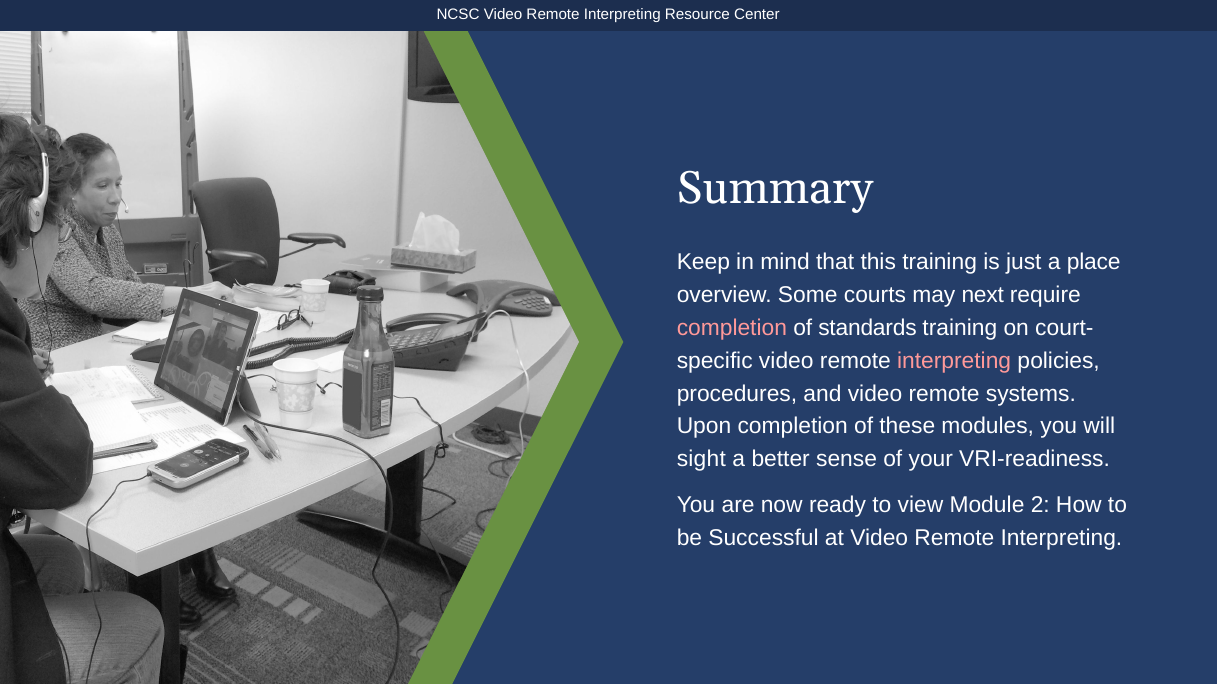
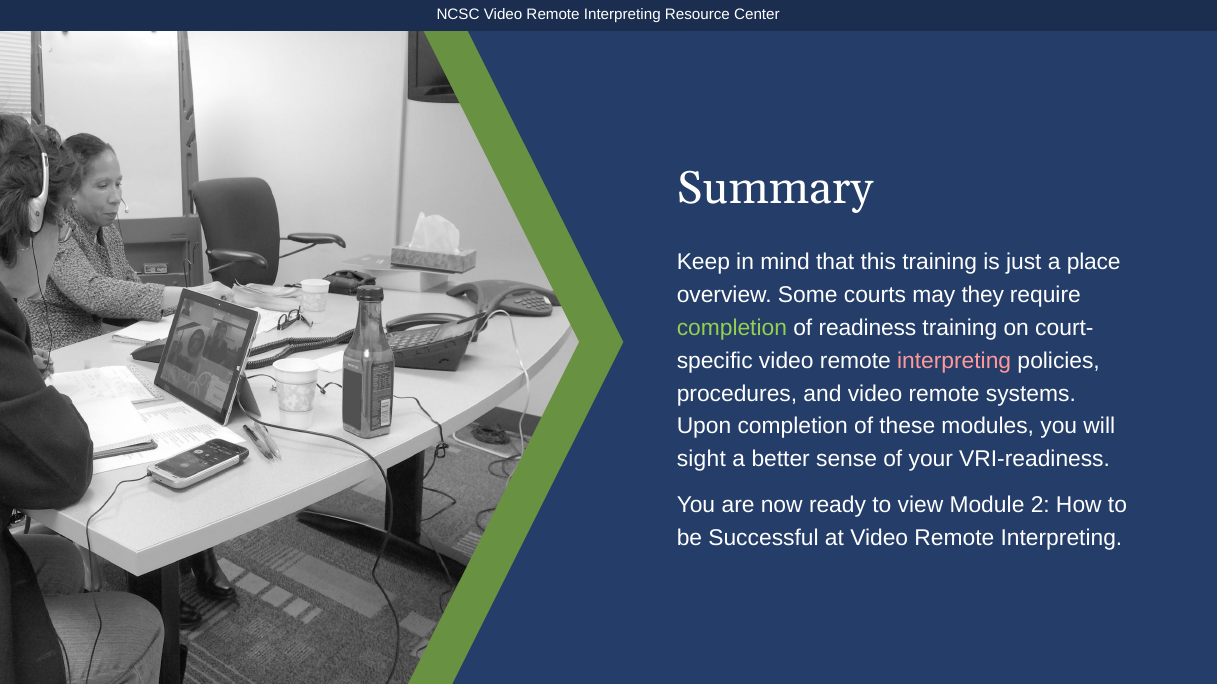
next: next -> they
completion at (732, 328) colour: pink -> light green
standards: standards -> readiness
